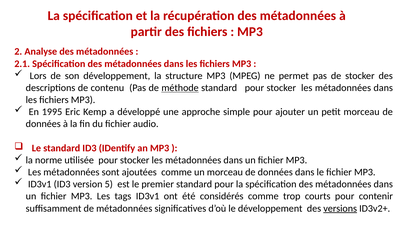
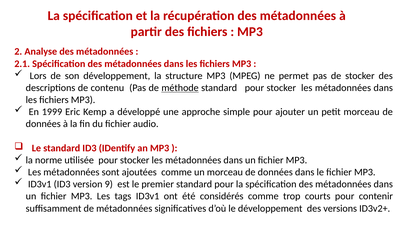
1995: 1995 -> 1999
5: 5 -> 9
versions underline: present -> none
